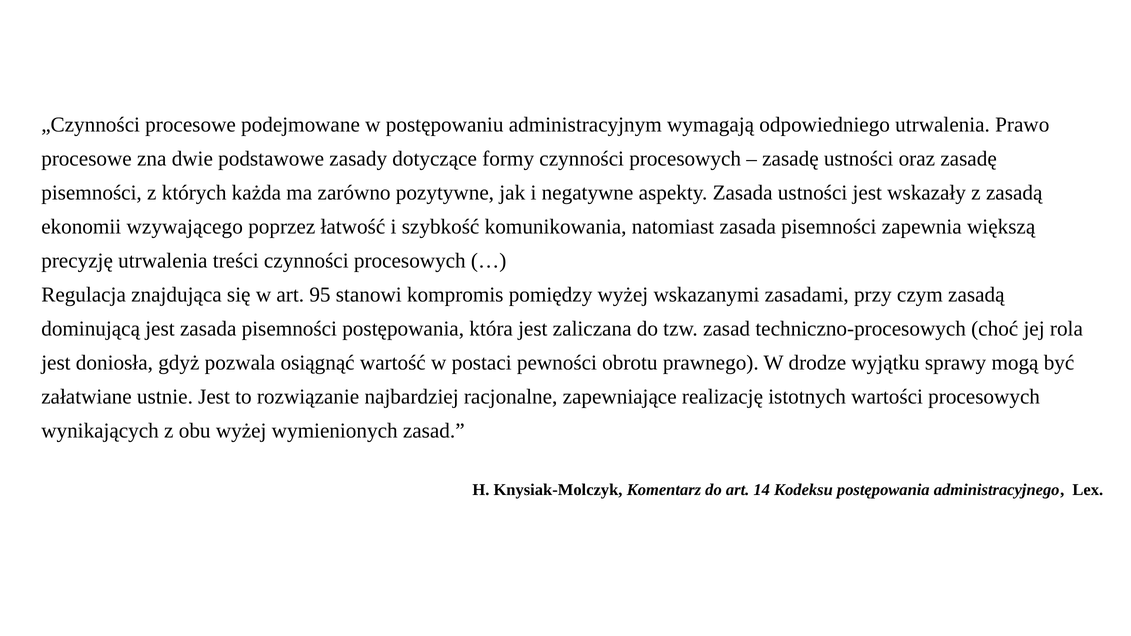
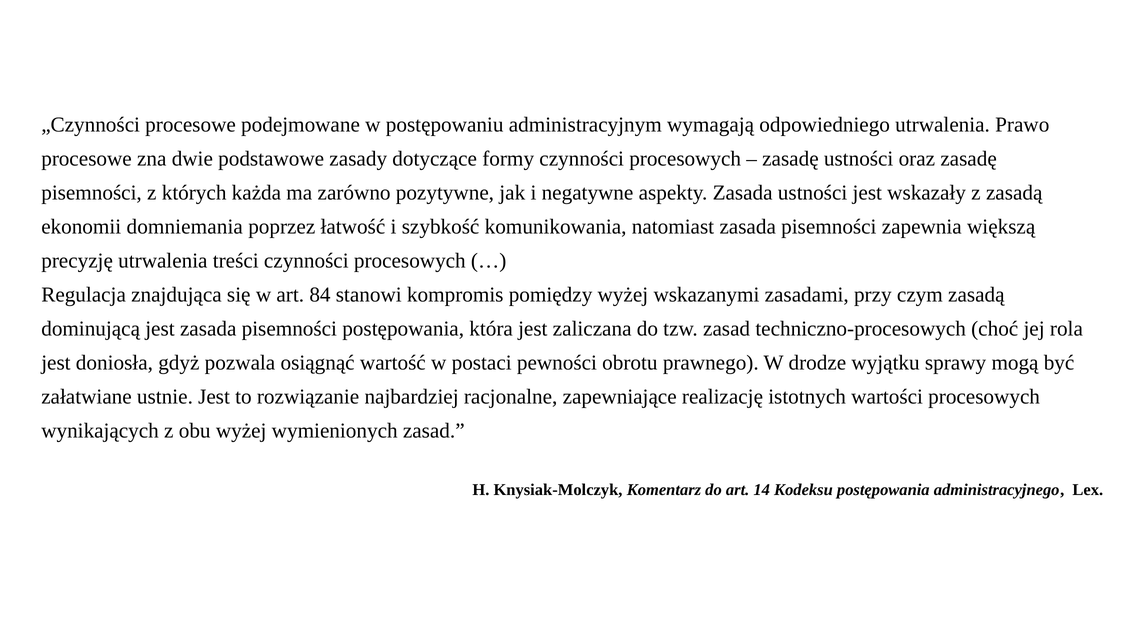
wzywającego: wzywającego -> domniemania
95: 95 -> 84
